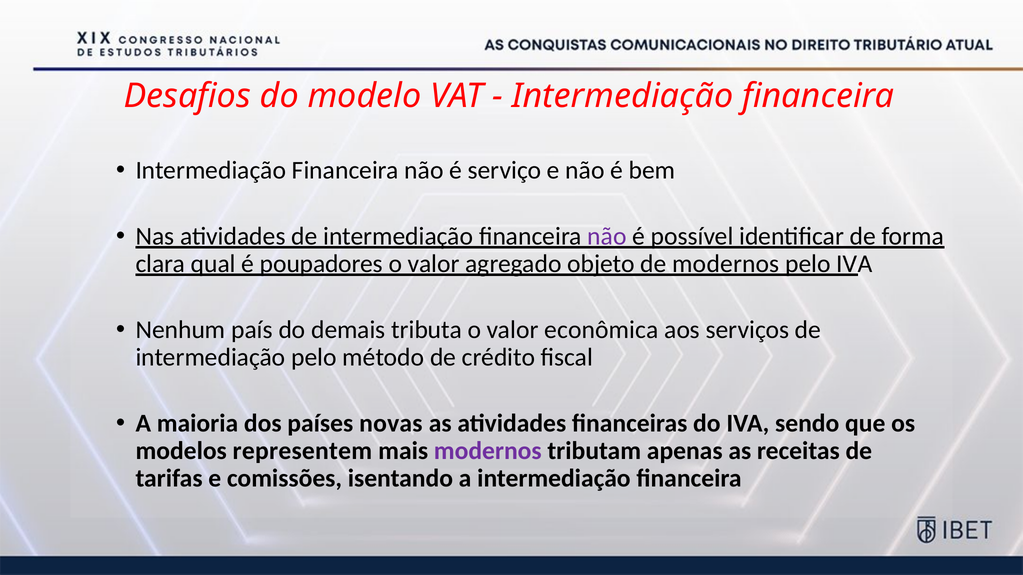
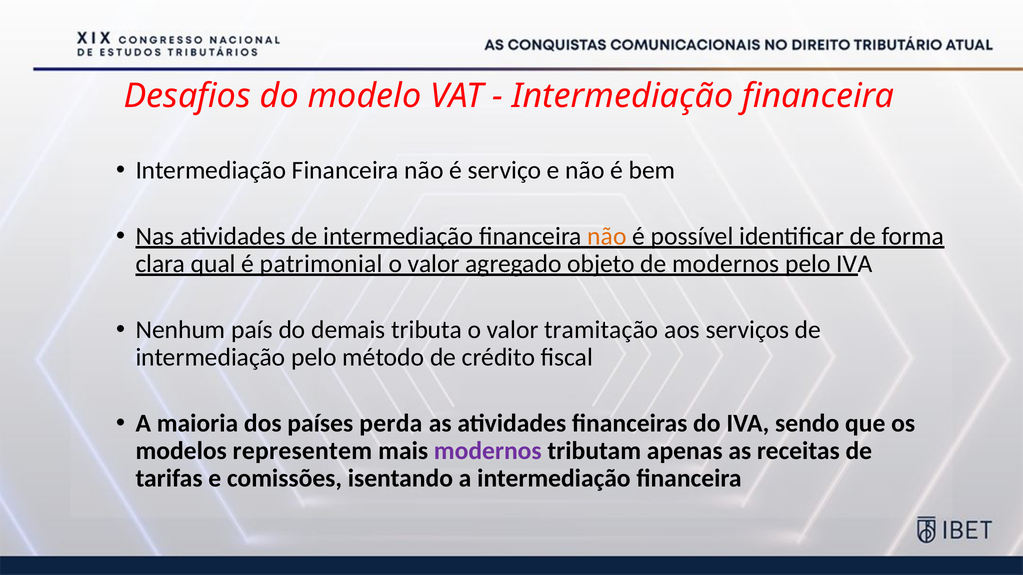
não at (607, 237) colour: purple -> orange
poupadores: poupadores -> patrimonial
econômica: econômica -> tramitação
novas: novas -> perda
